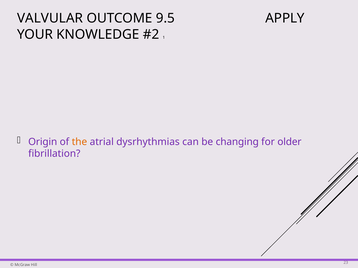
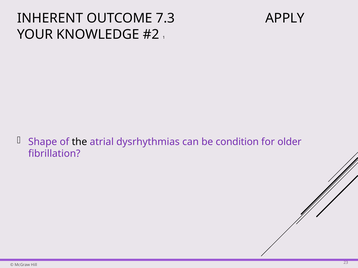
VALVULAR: VALVULAR -> INHERENT
9.5: 9.5 -> 7.3
Origin: Origin -> Shape
the colour: orange -> black
changing: changing -> condition
